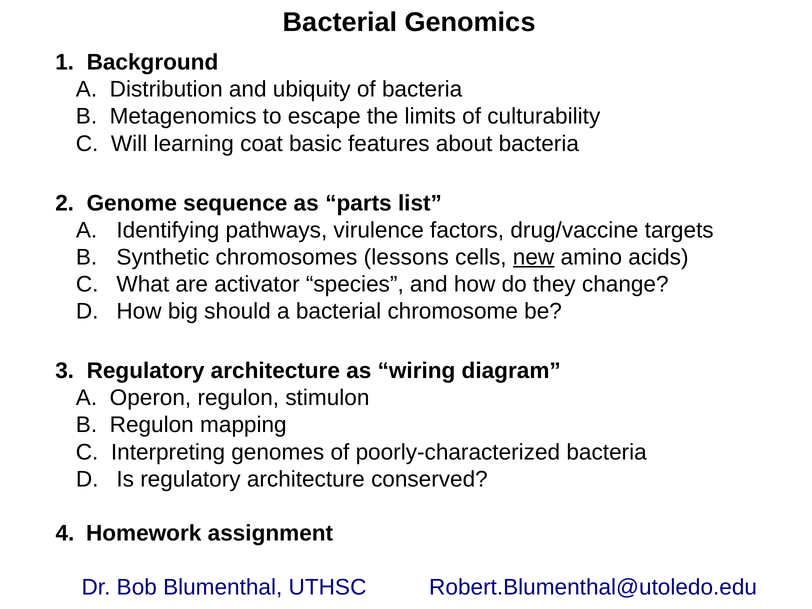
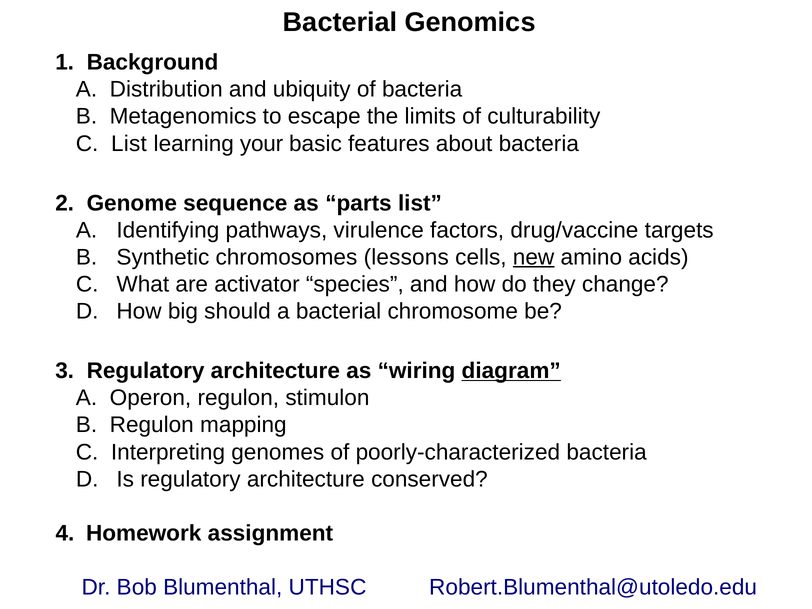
C Will: Will -> List
coat: coat -> your
diagram underline: none -> present
